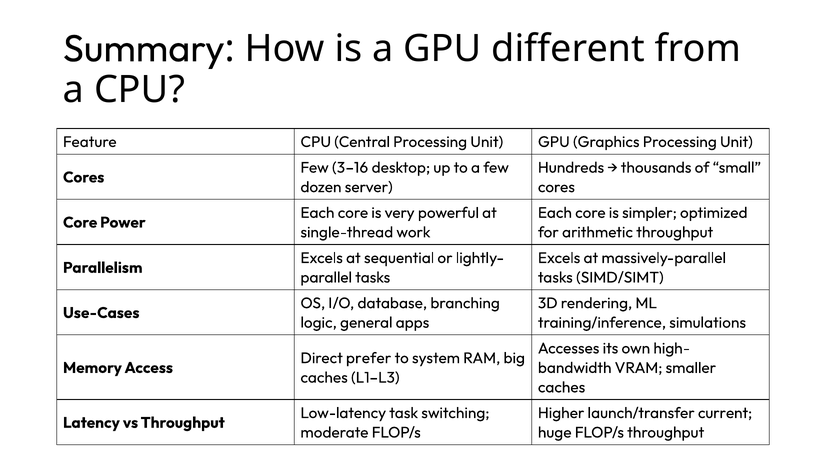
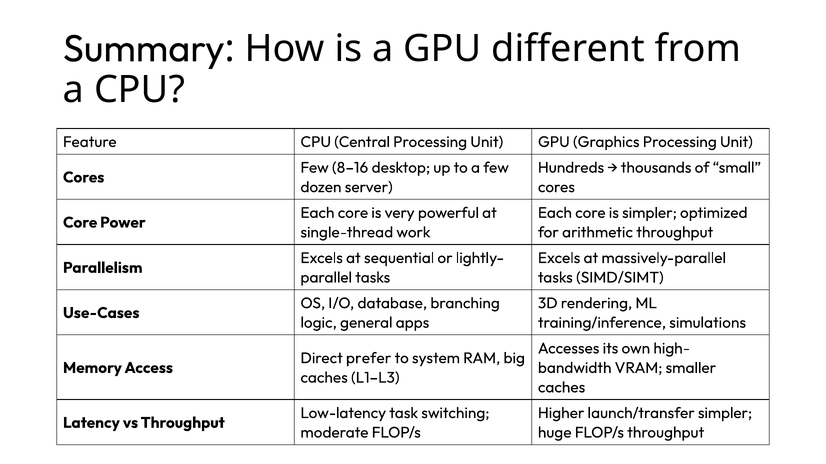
3–16: 3–16 -> 8–16
launch/transfer current: current -> simpler
